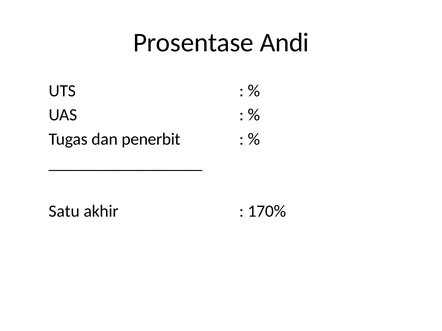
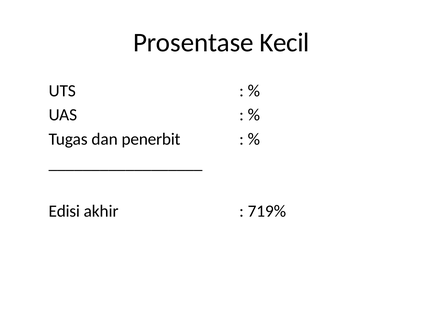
Andi: Andi -> Kecil
Satu: Satu -> Edisi
170%: 170% -> 719%
